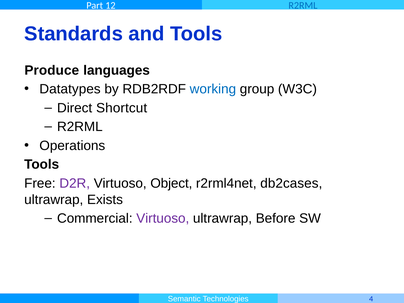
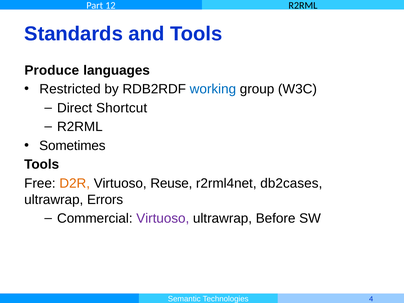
R2RML at (303, 5) colour: blue -> black
Datatypes: Datatypes -> Restricted
Operations: Operations -> Sometimes
D2R colour: purple -> orange
Object: Object -> Reuse
Exists: Exists -> Errors
